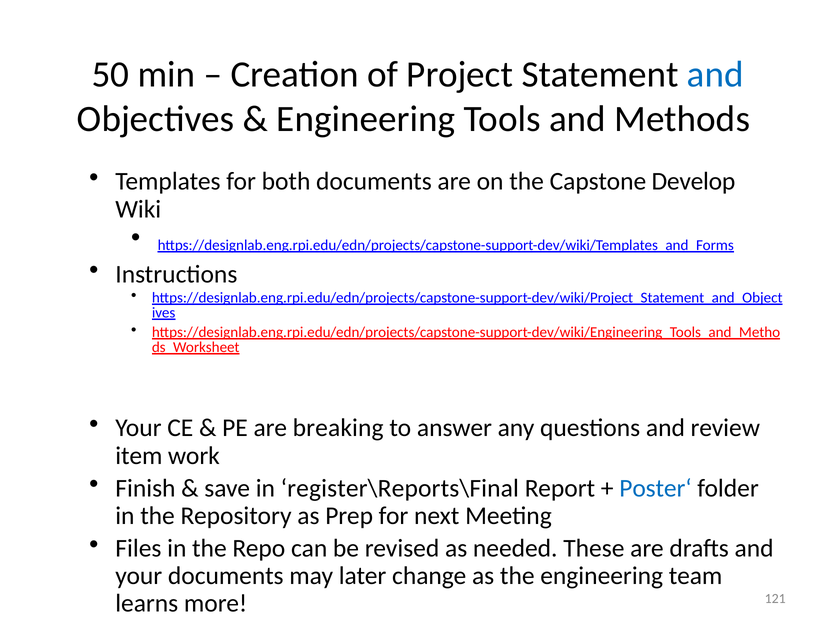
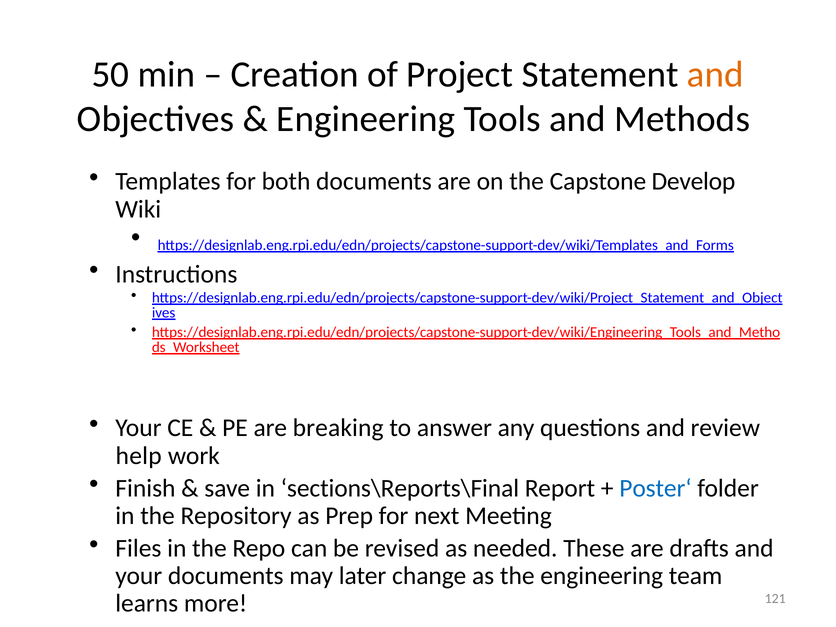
and at (715, 74) colour: blue -> orange
item: item -> help
register\Reports\Final: register\Reports\Final -> sections\Reports\Final
